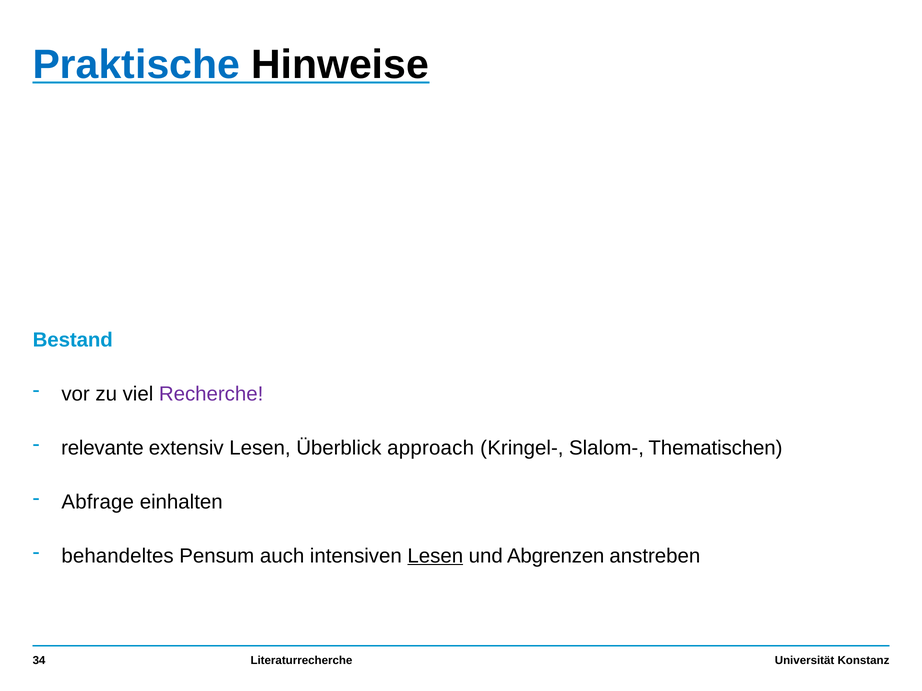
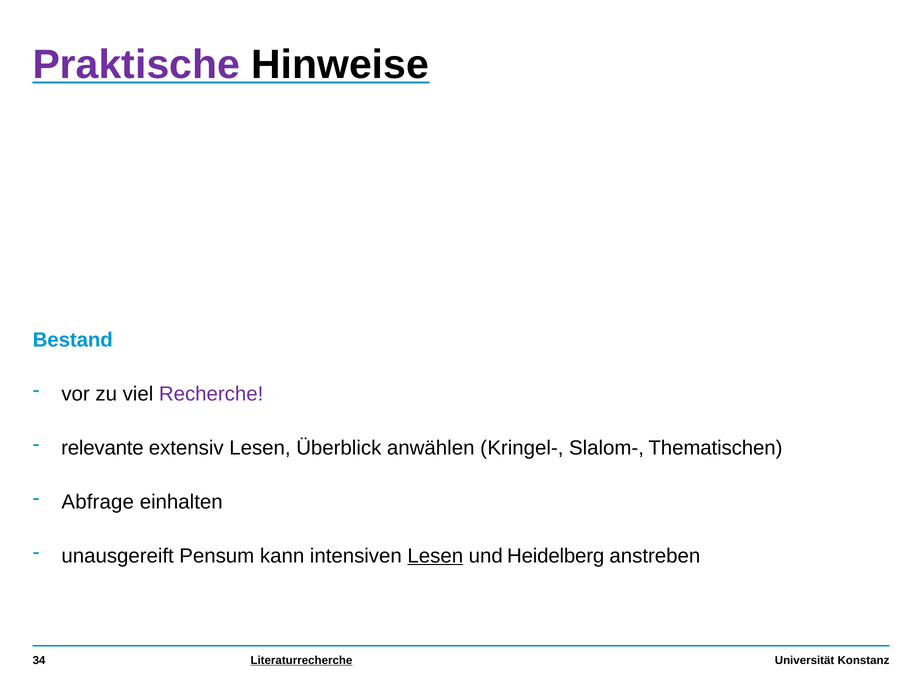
Praktische colour: blue -> purple
approach: approach -> anwählen
behandeltes: behandeltes -> unausgereift
auch: auch -> kann
Abgrenzen: Abgrenzen -> Heidelberg
Literaturrecherche underline: none -> present
